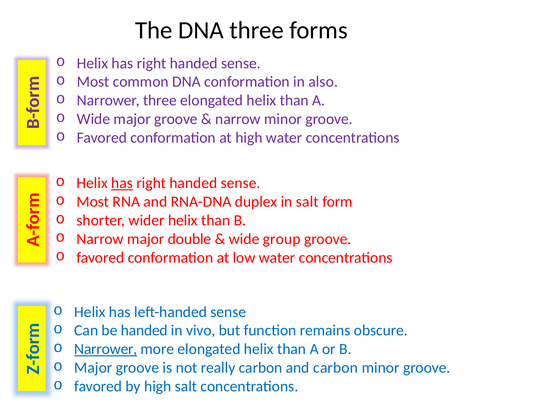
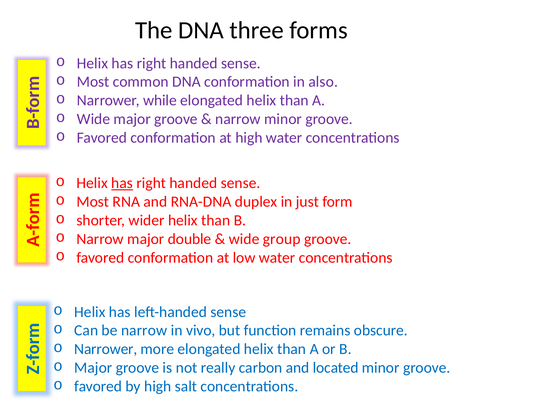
Narrower three: three -> while
in salt: salt -> just
be handed: handed -> narrow
Narrower at (106, 349) underline: present -> none
and carbon: carbon -> located
